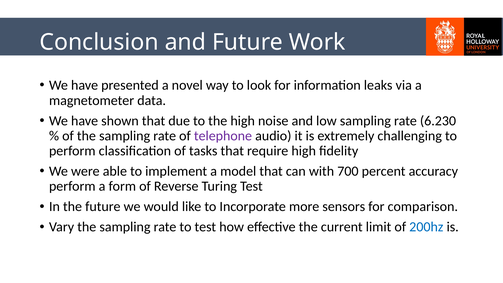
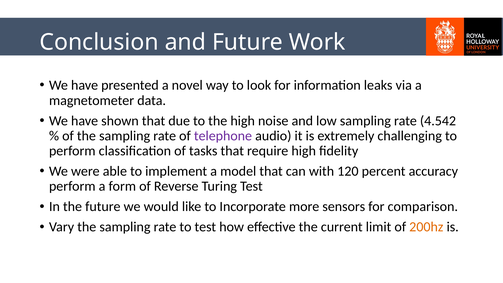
6.230: 6.230 -> 4.542
700: 700 -> 120
200hz colour: blue -> orange
